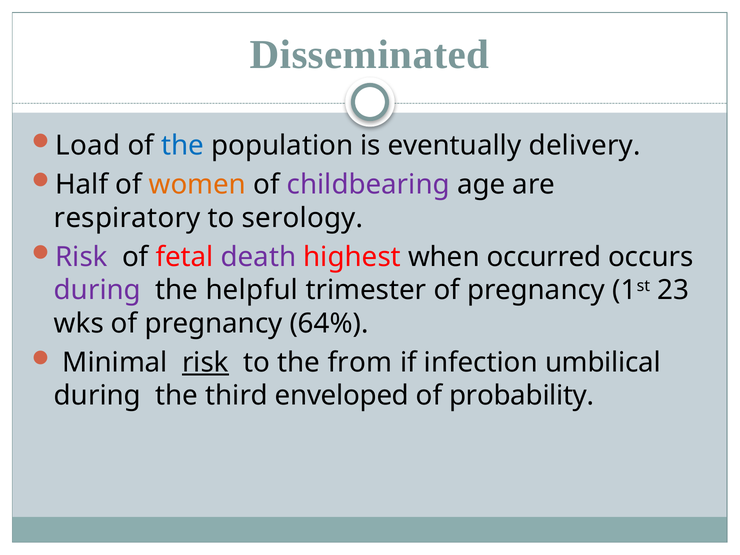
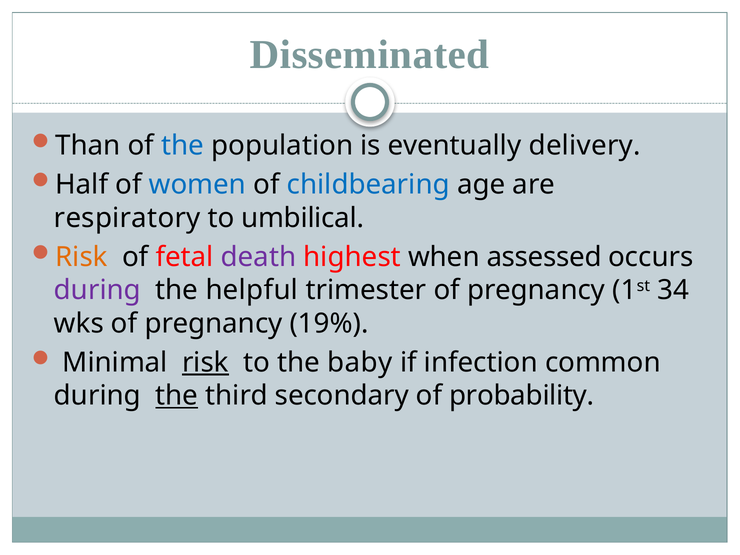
Load: Load -> Than
women colour: orange -> blue
childbearing colour: purple -> blue
serology: serology -> umbilical
Risk at (81, 257) colour: purple -> orange
occurred: occurred -> assessed
23: 23 -> 34
64%: 64% -> 19%
from: from -> baby
umbilical: umbilical -> common
the at (177, 396) underline: none -> present
enveloped: enveloped -> secondary
